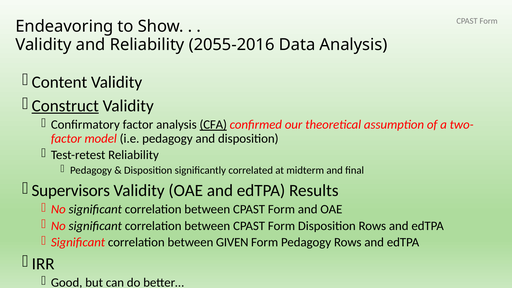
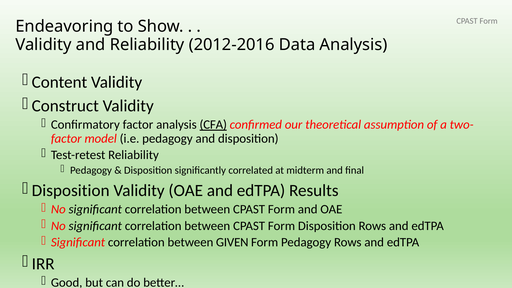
2055-2016: 2055-2016 -> 2012-2016
Construct underline: present -> none
Supervisors at (71, 191): Supervisors -> Disposition
